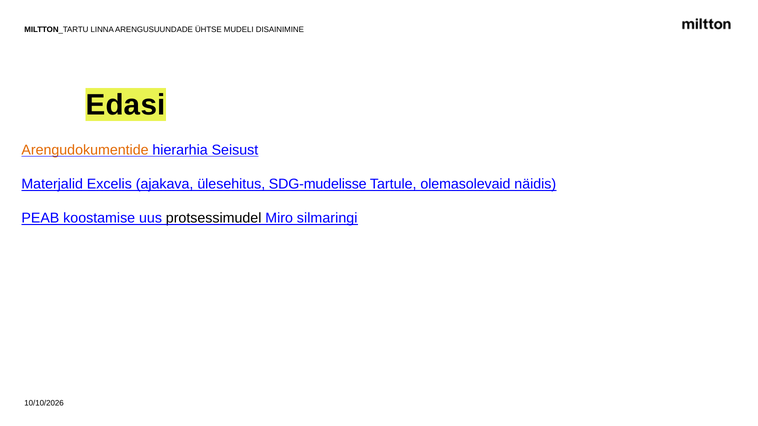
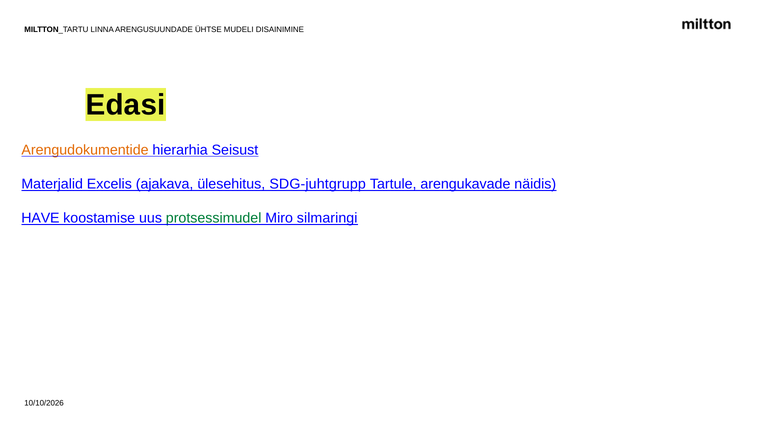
SDG-mudelisse: SDG-mudelisse -> SDG-juhtgrupp
olemasolevaid: olemasolevaid -> arengukavade
PEAB: PEAB -> HAVE
protsessimudel colour: black -> green
